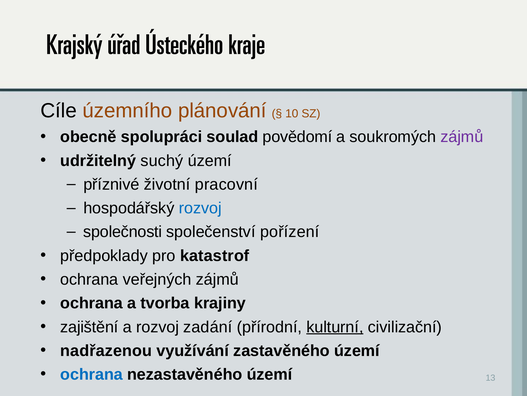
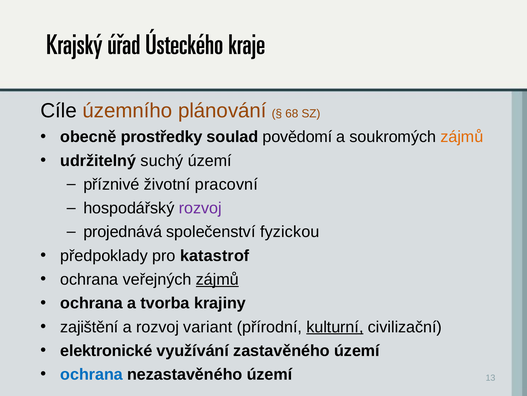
10: 10 -> 68
spolupráci: spolupráci -> prostředky
zájmů at (462, 137) colour: purple -> orange
rozvoj at (200, 208) colour: blue -> purple
společnosti: společnosti -> projednává
pořízení: pořízení -> fyzickou
zájmů at (217, 279) underline: none -> present
zadání: zadání -> variant
nadřazenou: nadřazenou -> elektronické
